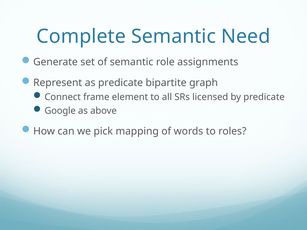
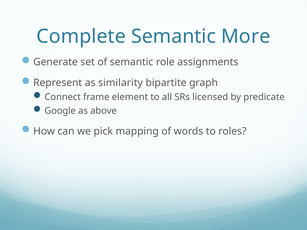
Need: Need -> More
as predicate: predicate -> similarity
